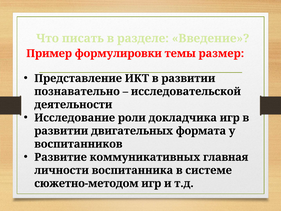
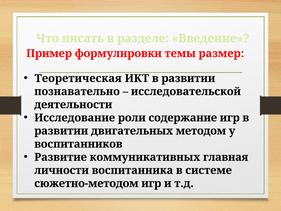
Представление: Представление -> Теоретическая
докладчика: докладчика -> содержание
формата: формата -> методом
